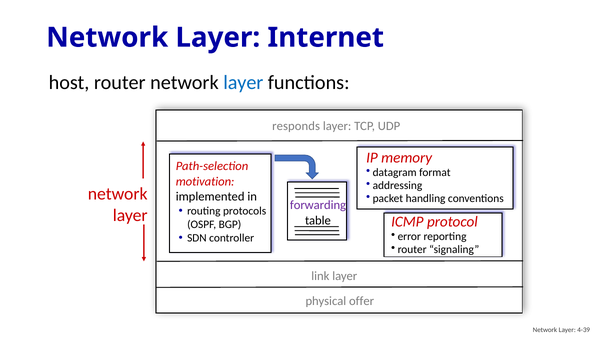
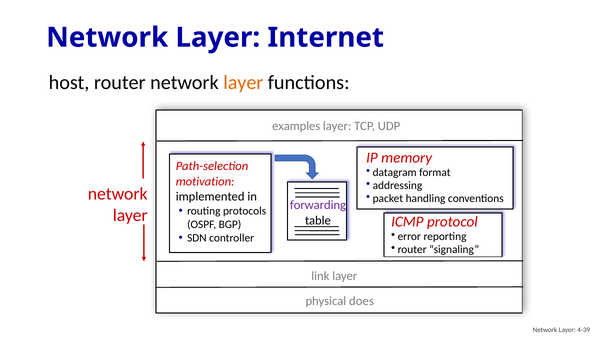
layer at (243, 82) colour: blue -> orange
responds: responds -> examples
offer: offer -> does
